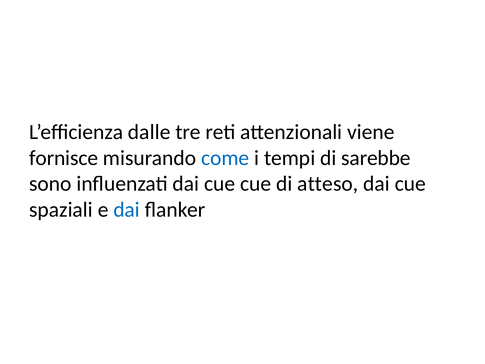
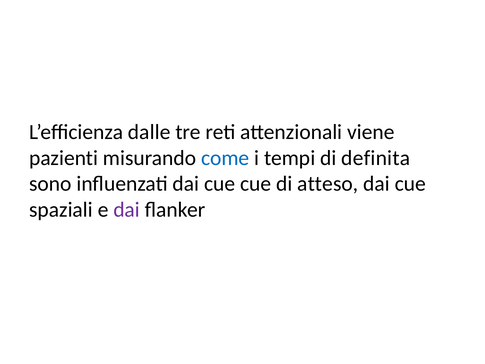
fornisce: fornisce -> pazienti
sarebbe: sarebbe -> definita
dai at (127, 210) colour: blue -> purple
